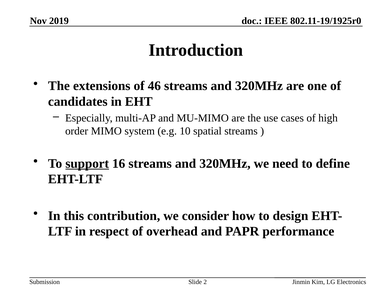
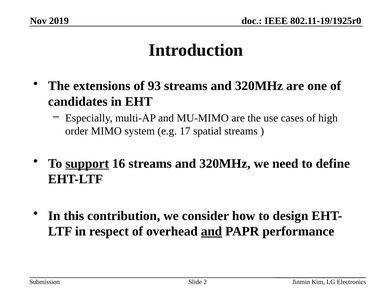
46: 46 -> 93
10: 10 -> 17
and at (212, 231) underline: none -> present
